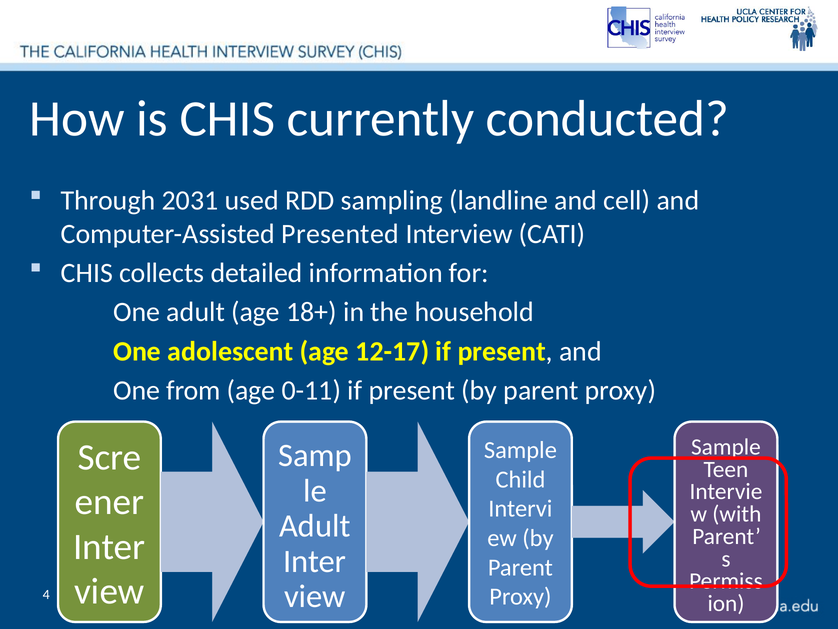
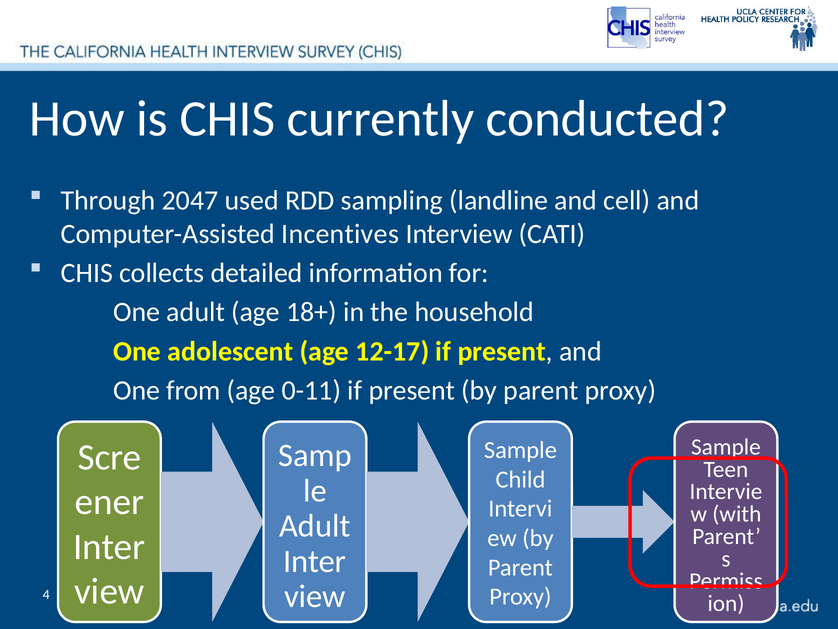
2031: 2031 -> 2047
Presented: Presented -> Incentives
